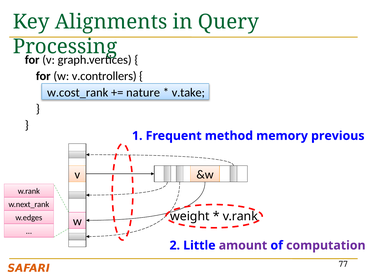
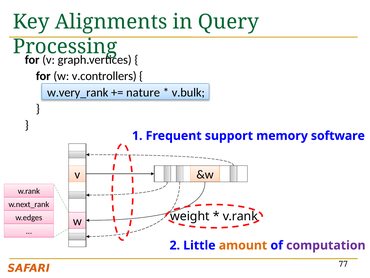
w.cost_rank: w.cost_rank -> w.very_rank
v.take: v.take -> v.bulk
method: method -> support
previous: previous -> software
amount colour: purple -> orange
